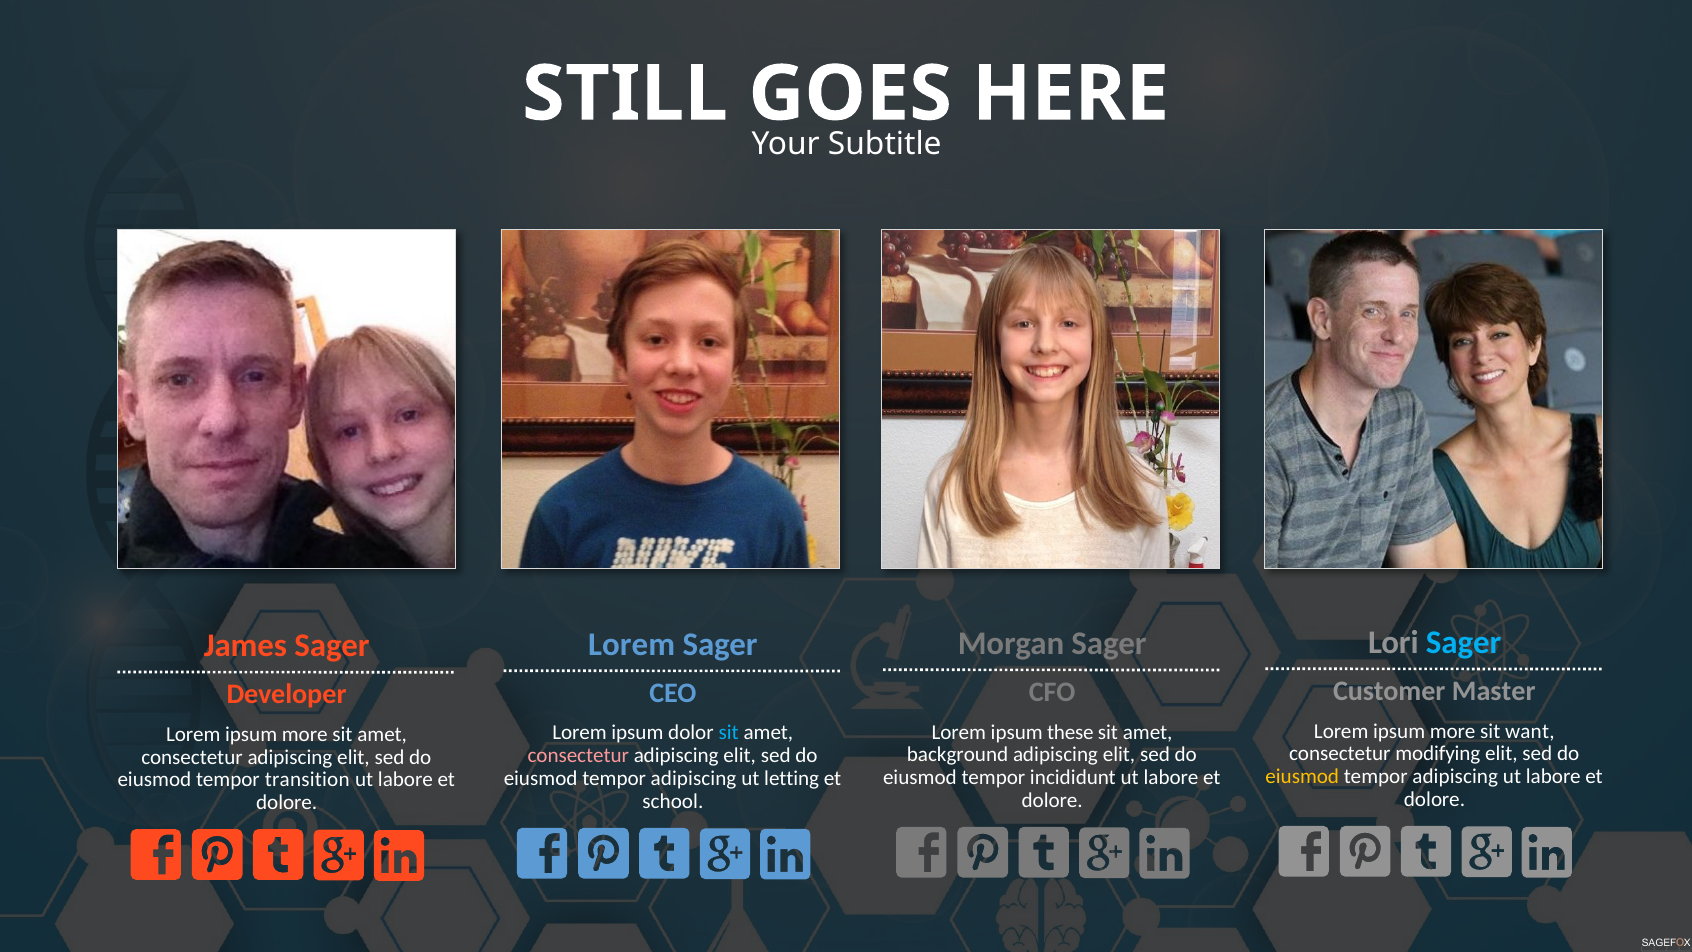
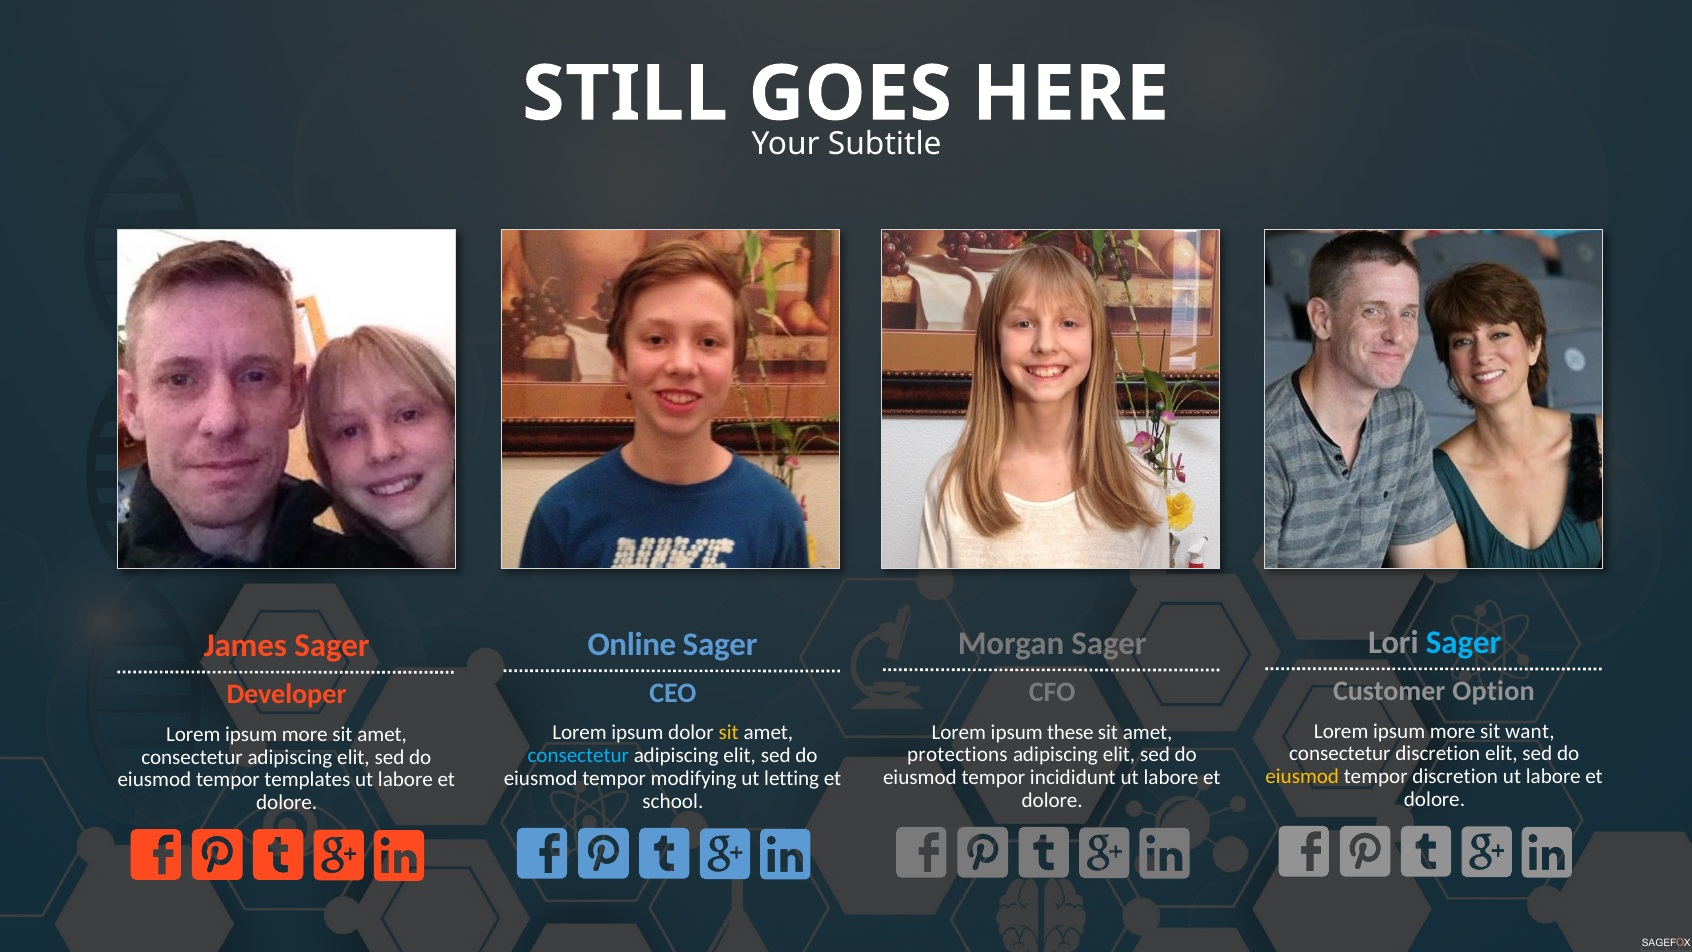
Lorem at (632, 644): Lorem -> Online
Master: Master -> Option
sit at (729, 733) colour: light blue -> yellow
consectetur modifying: modifying -> discretion
background: background -> protections
consectetur at (578, 756) colour: pink -> light blue
adipiscing at (1455, 777): adipiscing -> discretion
adipiscing at (694, 778): adipiscing -> modifying
transition: transition -> templates
